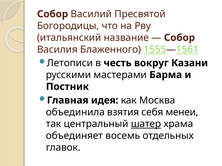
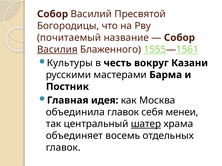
итальянский: итальянский -> почитаемый
Василия underline: none -> present
Летописи: Летописи -> Культуры
объединила взятия: взятия -> главок
